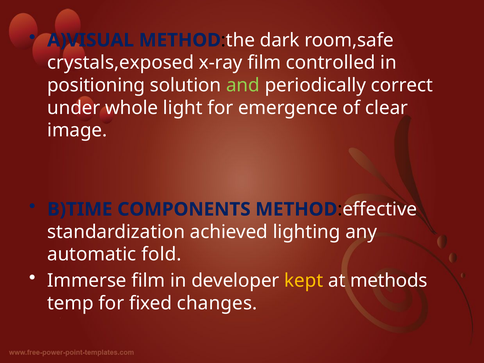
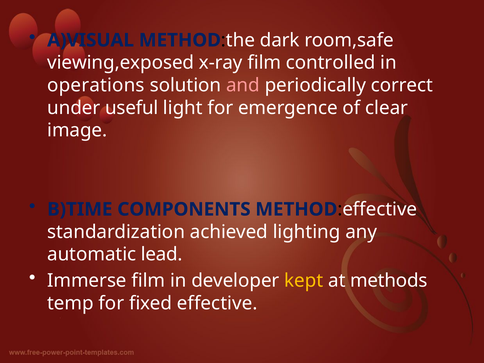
crystals,exposed: crystals,exposed -> viewing,exposed
positioning: positioning -> operations
and colour: light green -> pink
whole: whole -> useful
fold: fold -> lead
changes: changes -> effective
